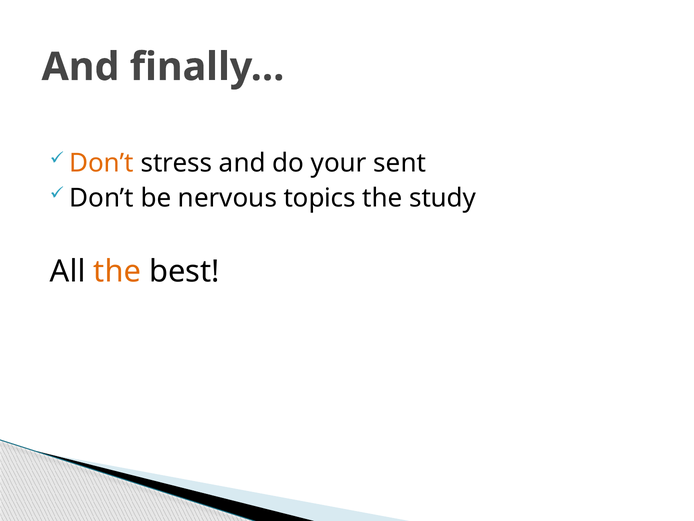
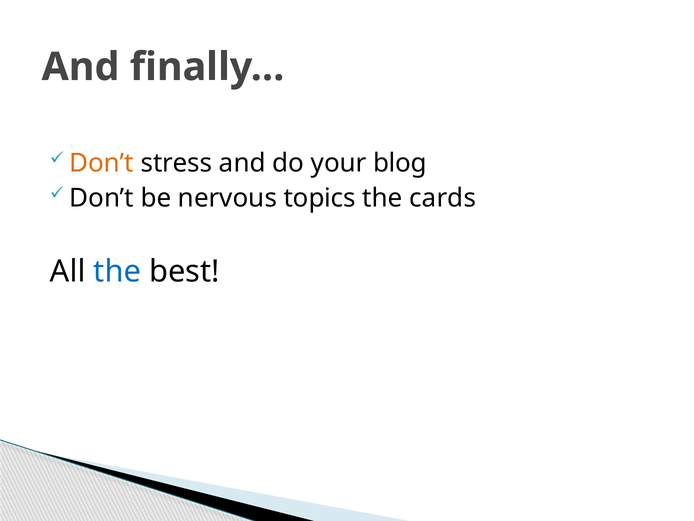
sent: sent -> blog
study: study -> cards
the at (117, 271) colour: orange -> blue
